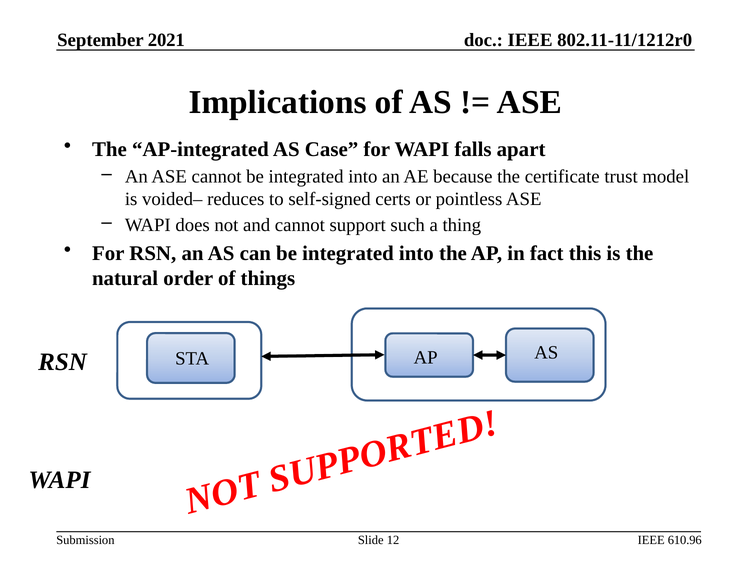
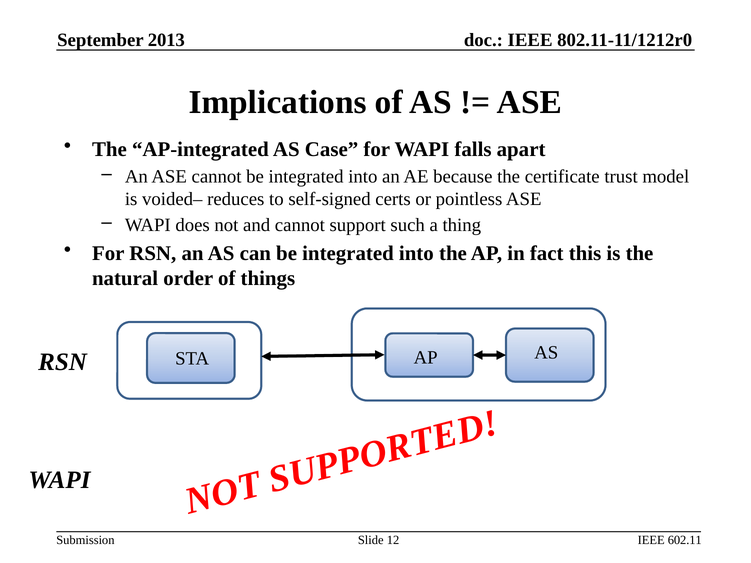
2021: 2021 -> 2013
610.96: 610.96 -> 602.11
